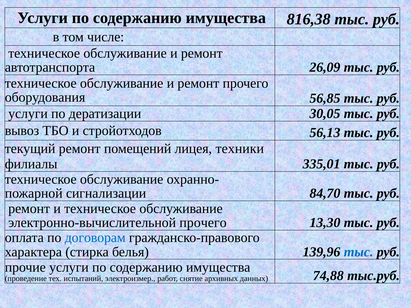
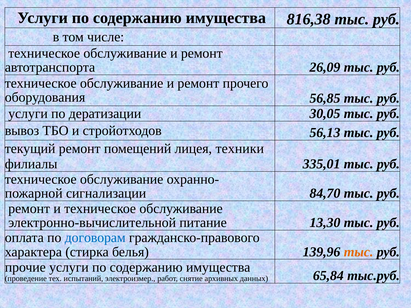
электронно-вычислительной прочего: прочего -> питание
тыс at (359, 252) colour: blue -> orange
74,88: 74,88 -> 65,84
